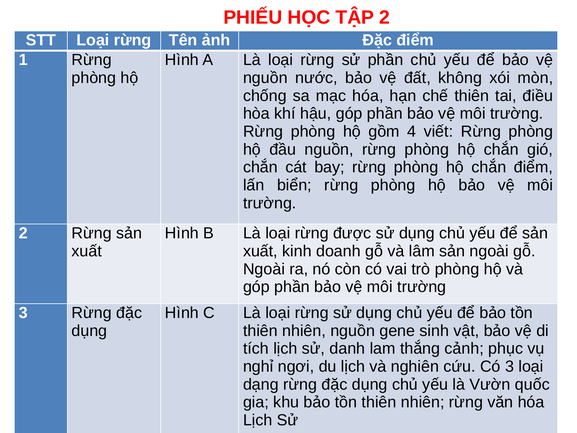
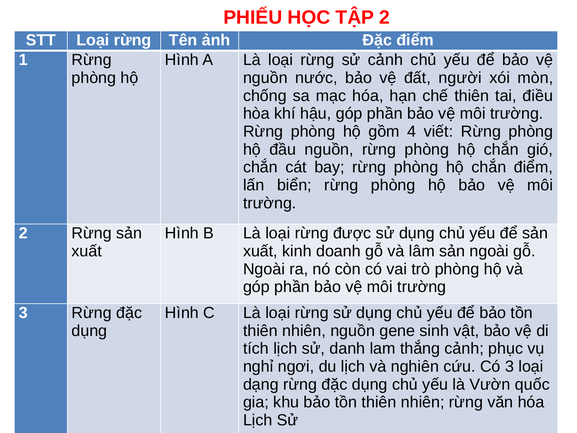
sử phần: phần -> cảnh
không: không -> người
